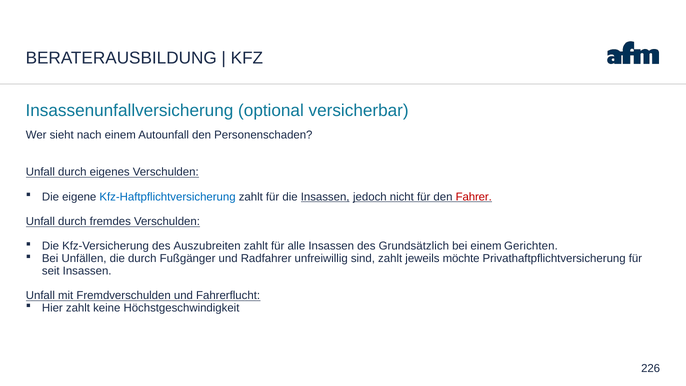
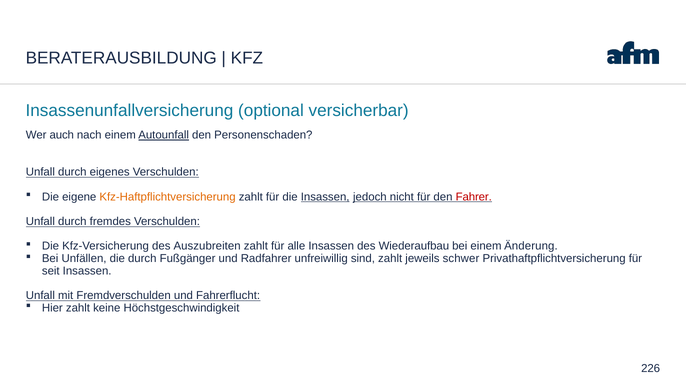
sieht: sieht -> auch
Autounfall underline: none -> present
Kfz-Haftpflichtversicherung colour: blue -> orange
Grundsätzlich: Grundsätzlich -> Wiederaufbau
Gerichten: Gerichten -> Änderung
möchte: möchte -> schwer
